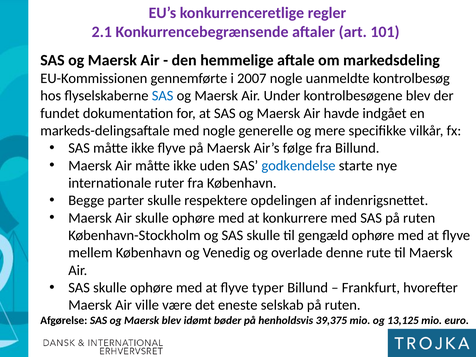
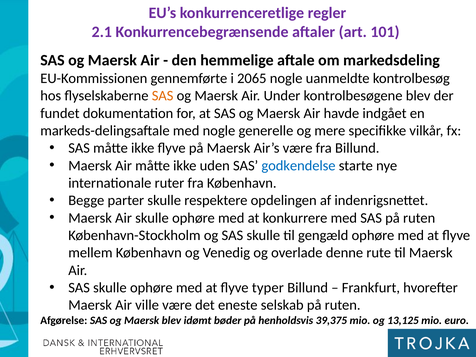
2007: 2007 -> 2065
SAS at (163, 96) colour: blue -> orange
Air’s følge: følge -> være
